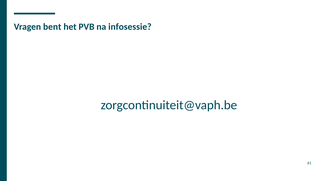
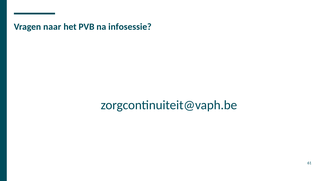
bent: bent -> naar
